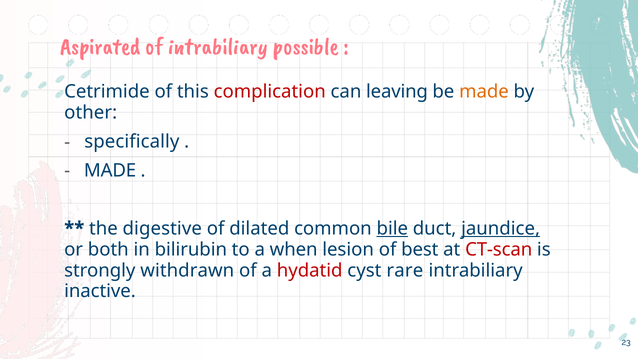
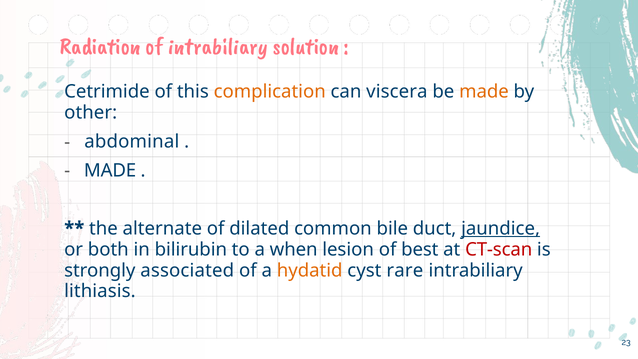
Aspirated: Aspirated -> Radiation
possible: possible -> solution
complication colour: red -> orange
leaving: leaving -> viscera
specifically: specifically -> abdominal
digestive: digestive -> alternate
bile underline: present -> none
withdrawn: withdrawn -> associated
hydatid colour: red -> orange
inactive: inactive -> lithiasis
